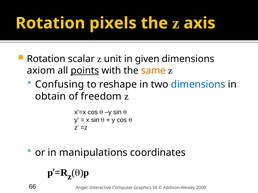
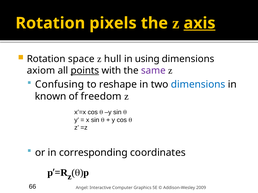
axis underline: none -> present
scalar: scalar -> space
unit: unit -> hull
given: given -> using
same colour: orange -> purple
obtain: obtain -> known
manipulations: manipulations -> corresponding
